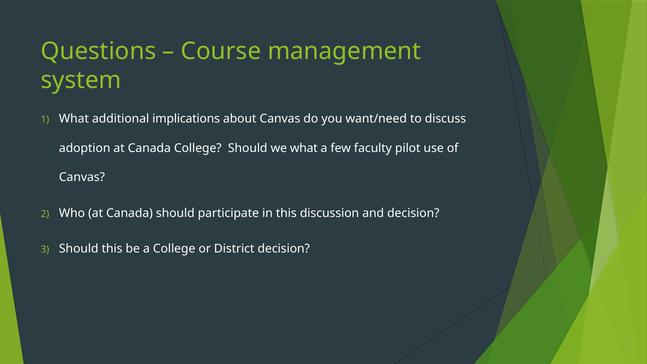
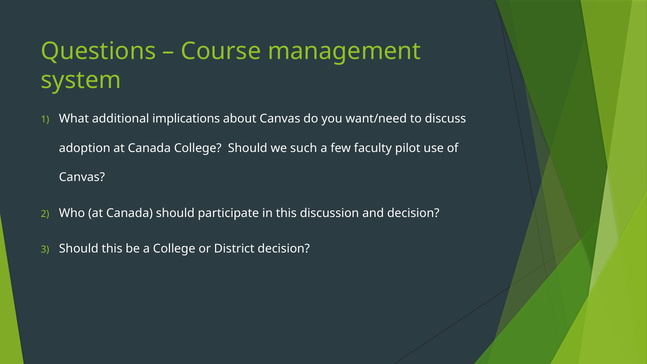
we what: what -> such
